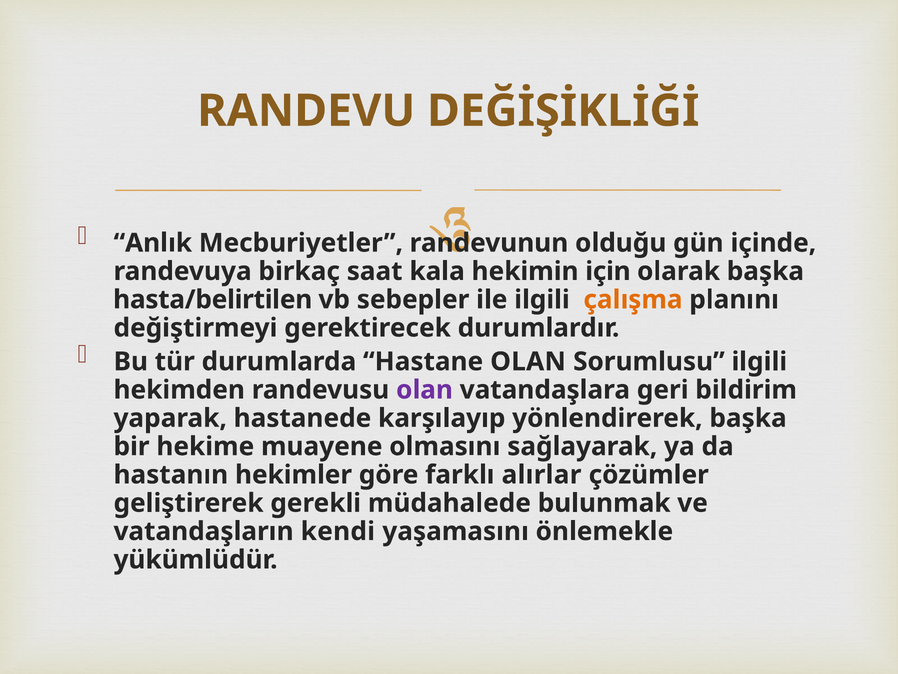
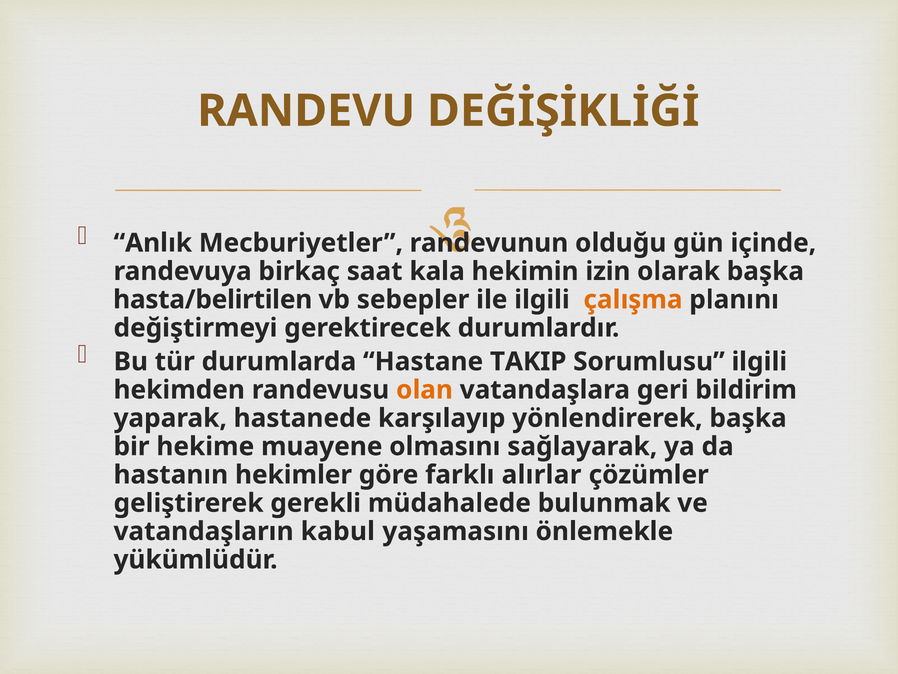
için: için -> izin
Hastane OLAN: OLAN -> TAKIP
olan at (424, 390) colour: purple -> orange
kendi: kendi -> kabul
